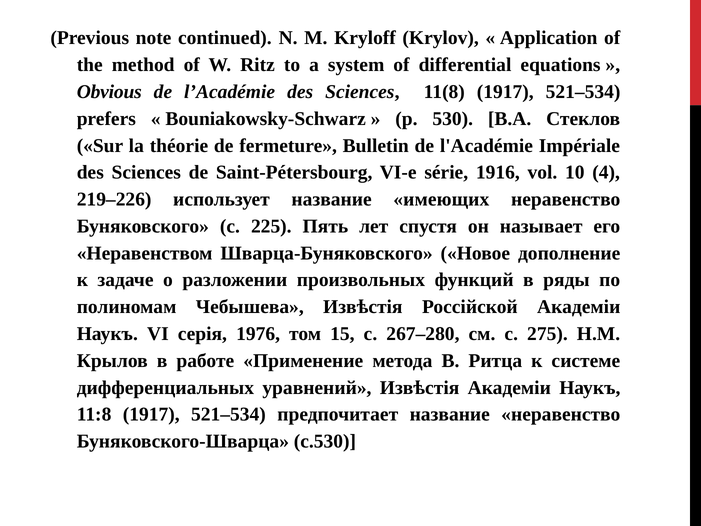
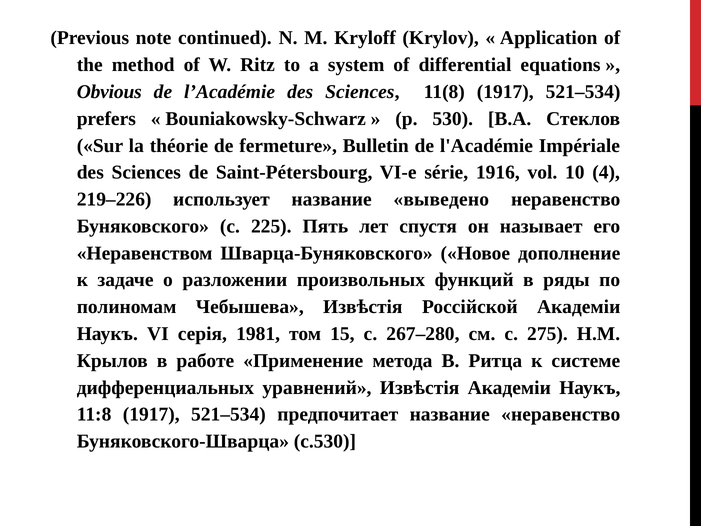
имеющих: имеющих -> выведено
1976: 1976 -> 1981
